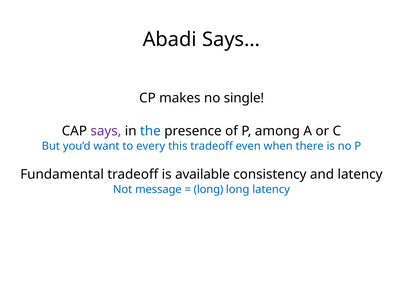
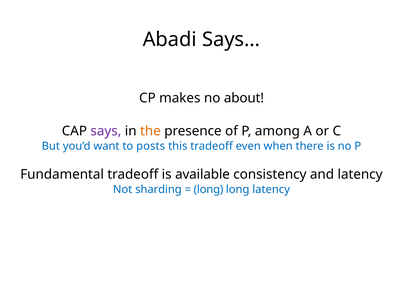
single: single -> about
the colour: blue -> orange
every: every -> posts
message: message -> sharding
